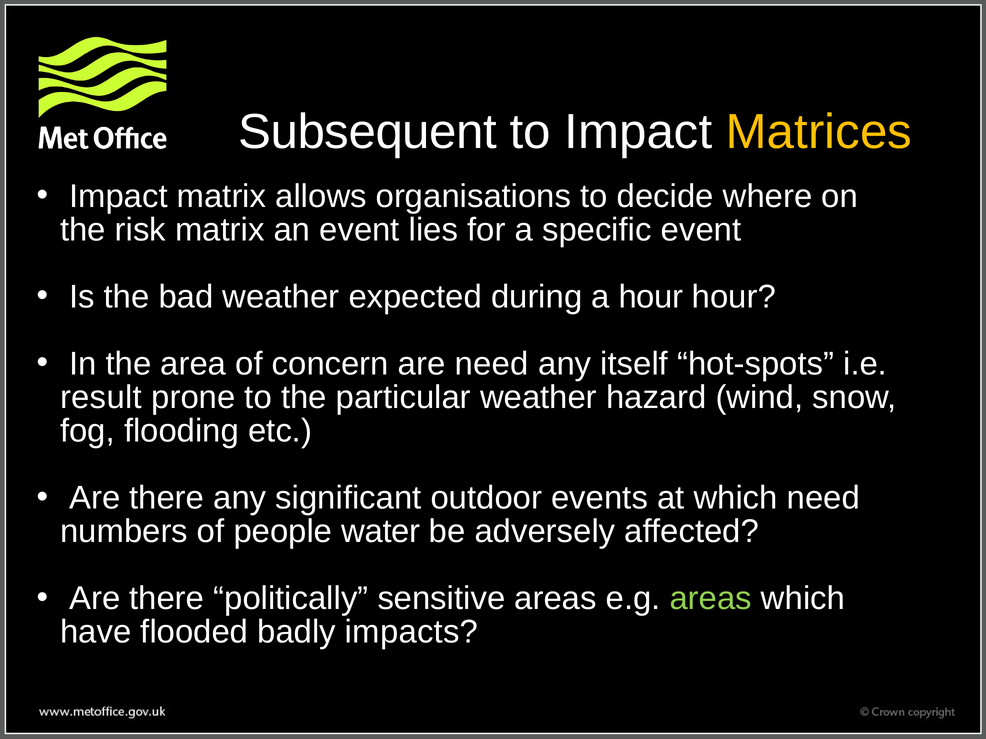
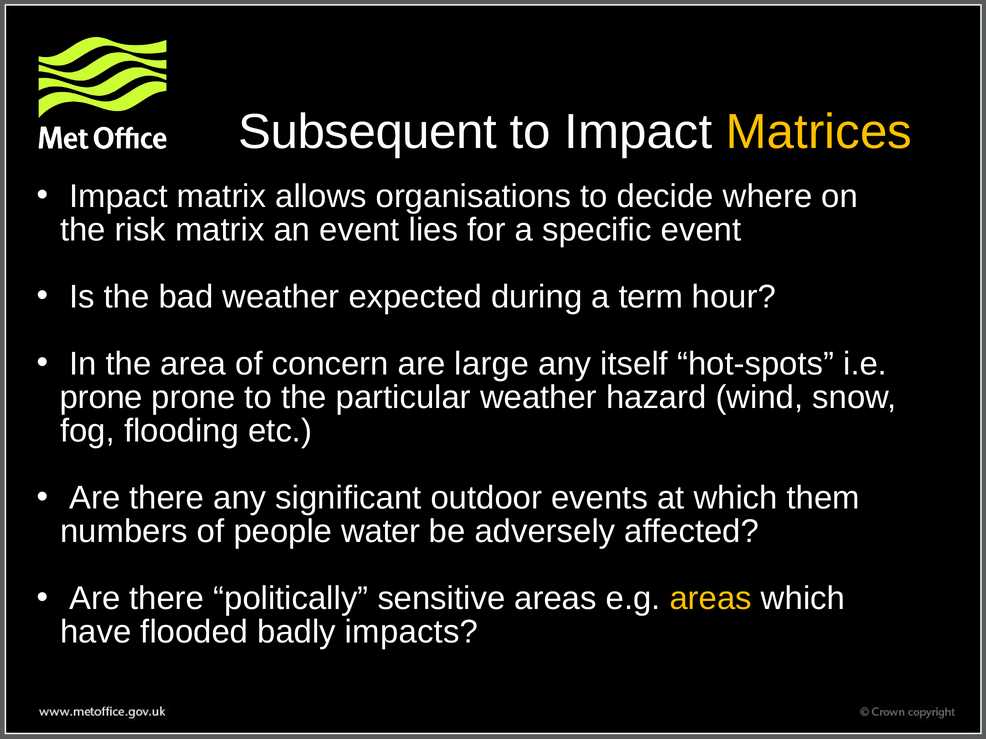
a hour: hour -> term
are need: need -> large
result at (101, 398): result -> prone
which need: need -> them
areas at (711, 599) colour: light green -> yellow
